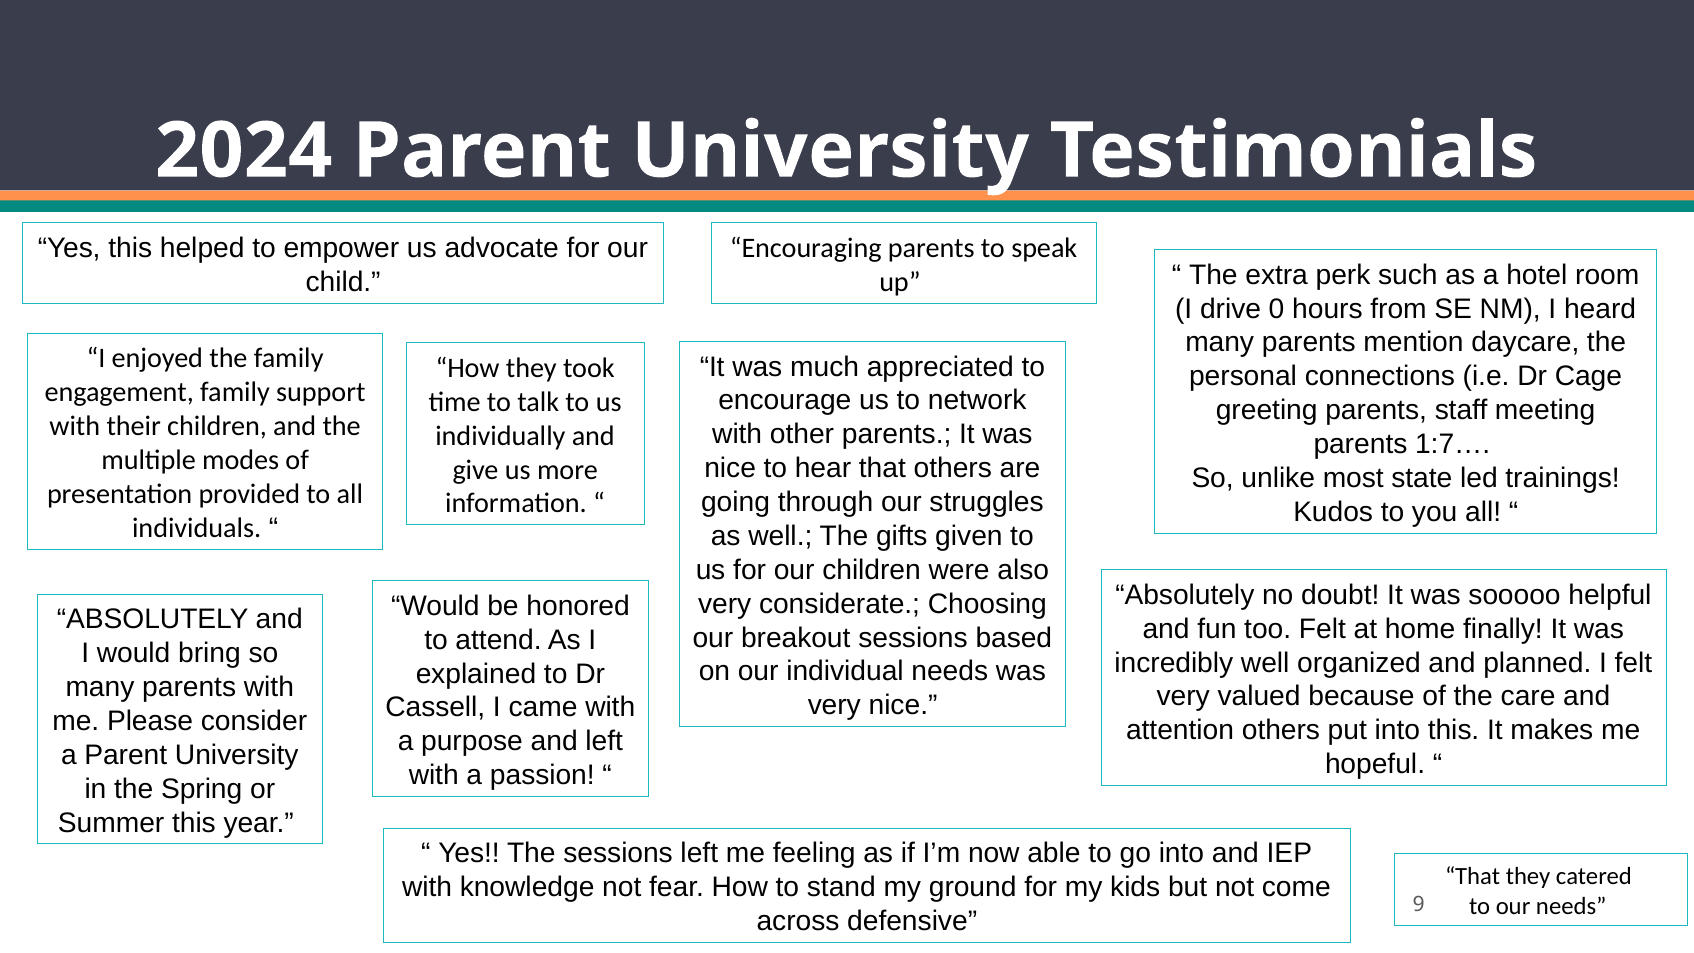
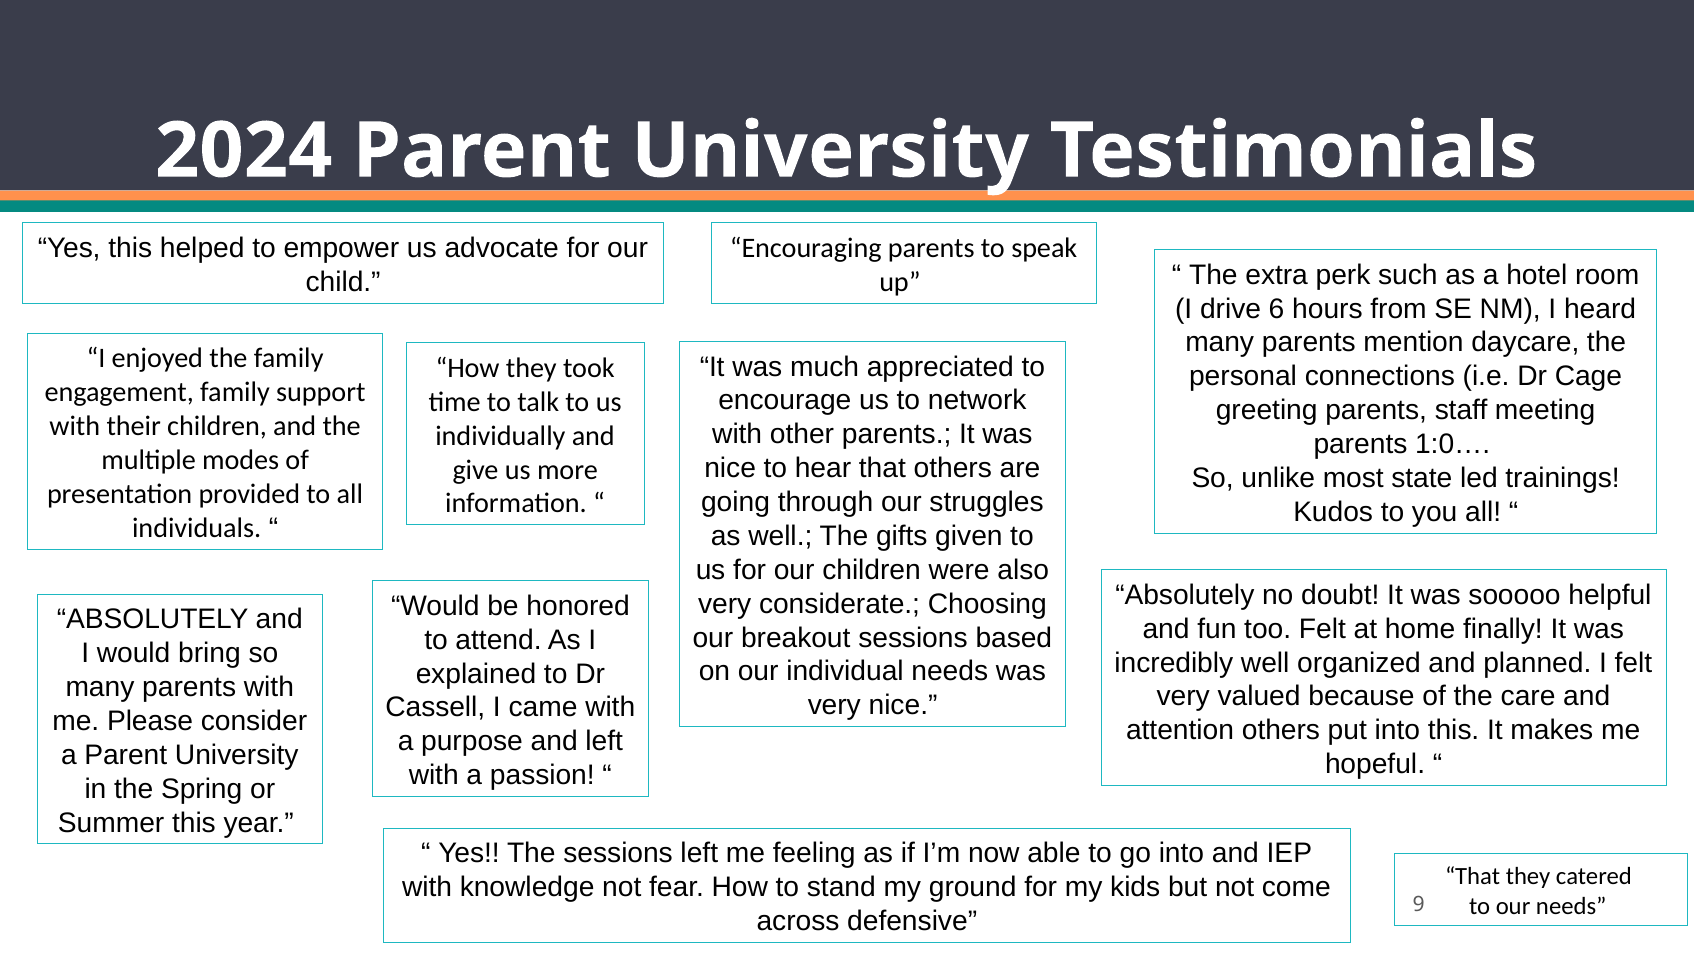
0: 0 -> 6
1:7…: 1:7… -> 1:0…
